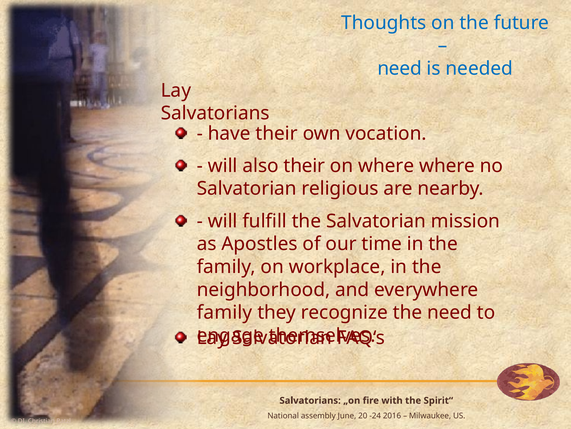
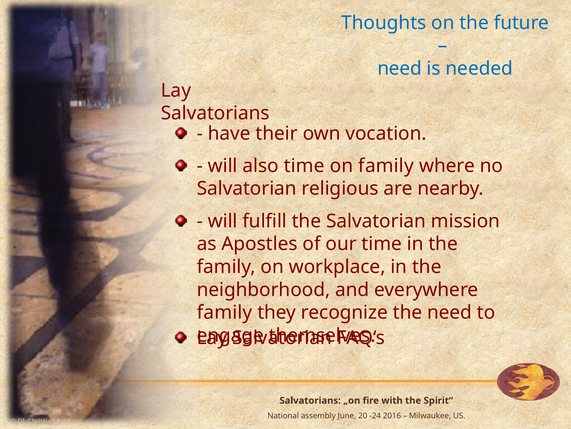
also their: their -> time
on where: where -> family
